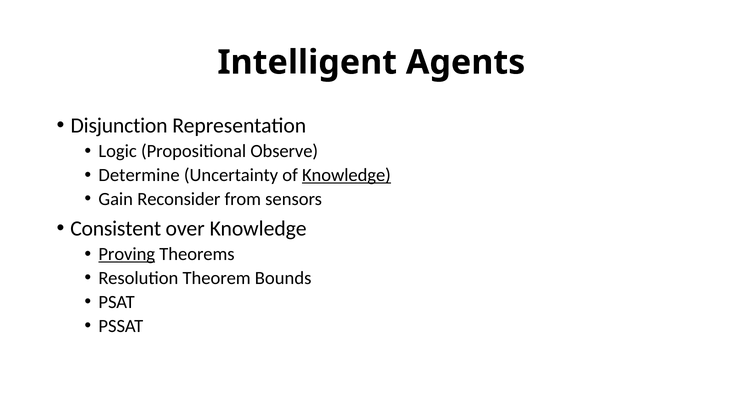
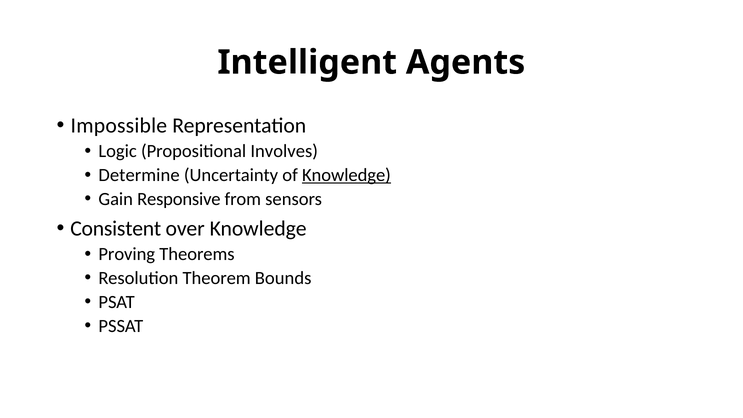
Disjunction: Disjunction -> Impossible
Observe: Observe -> Involves
Reconsider: Reconsider -> Responsive
Proving underline: present -> none
